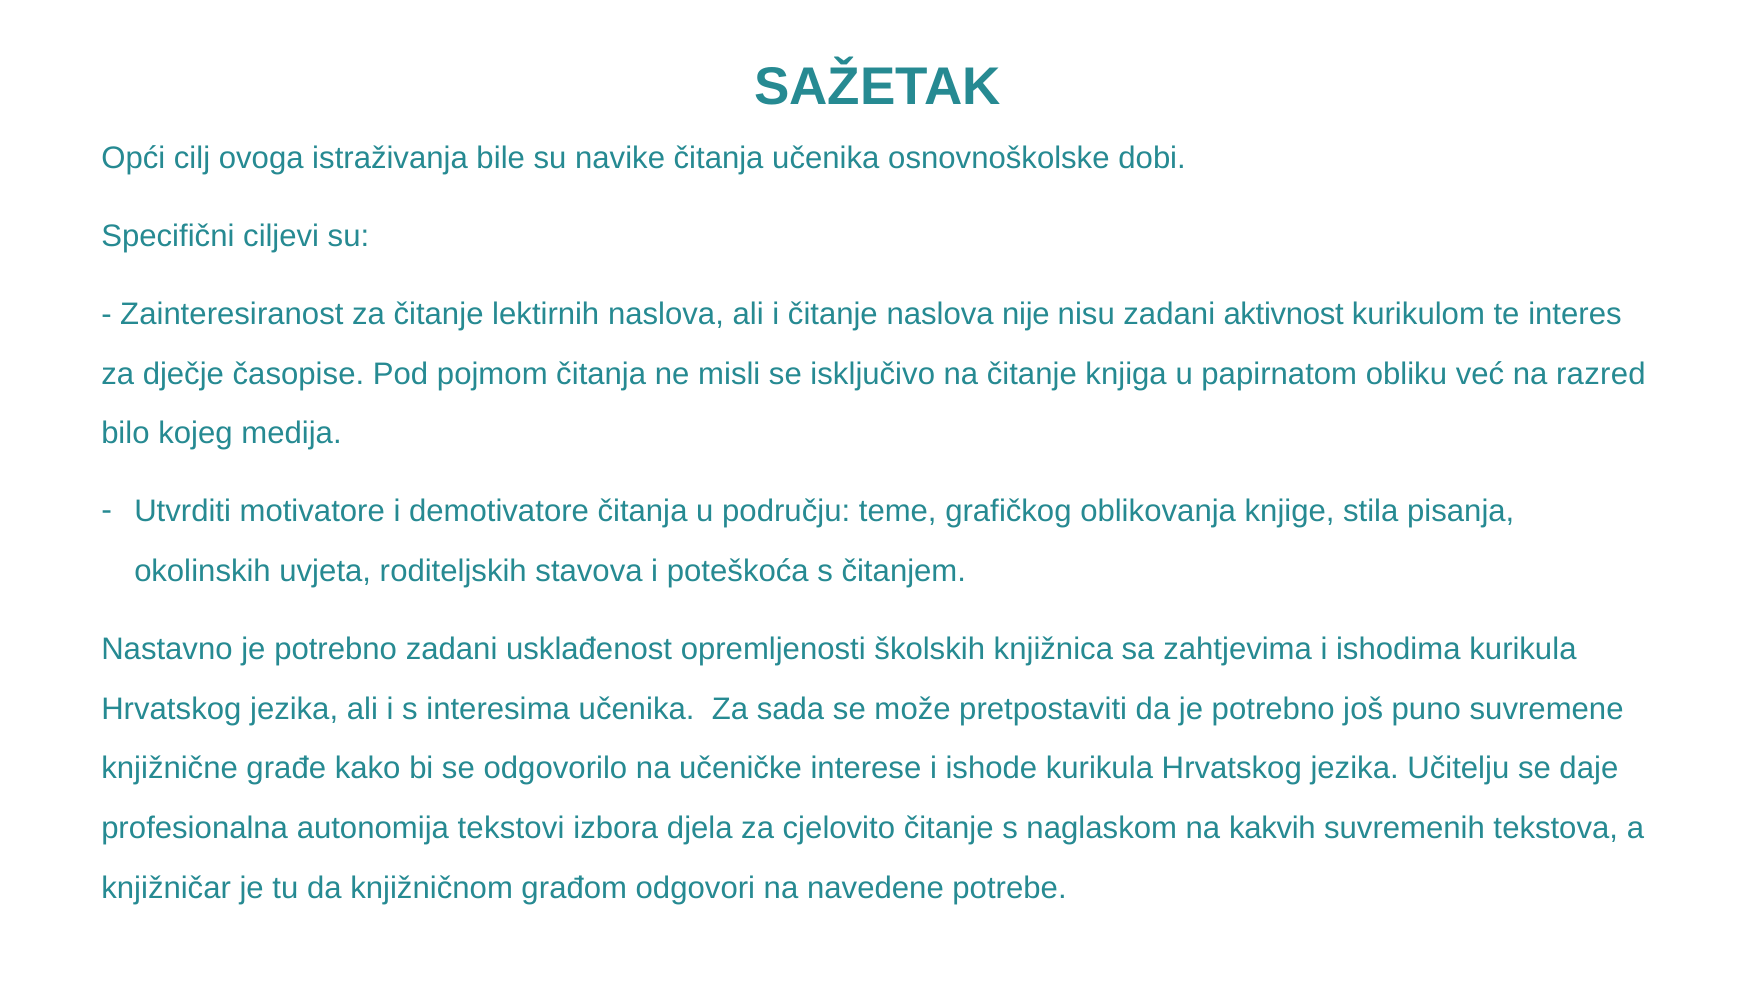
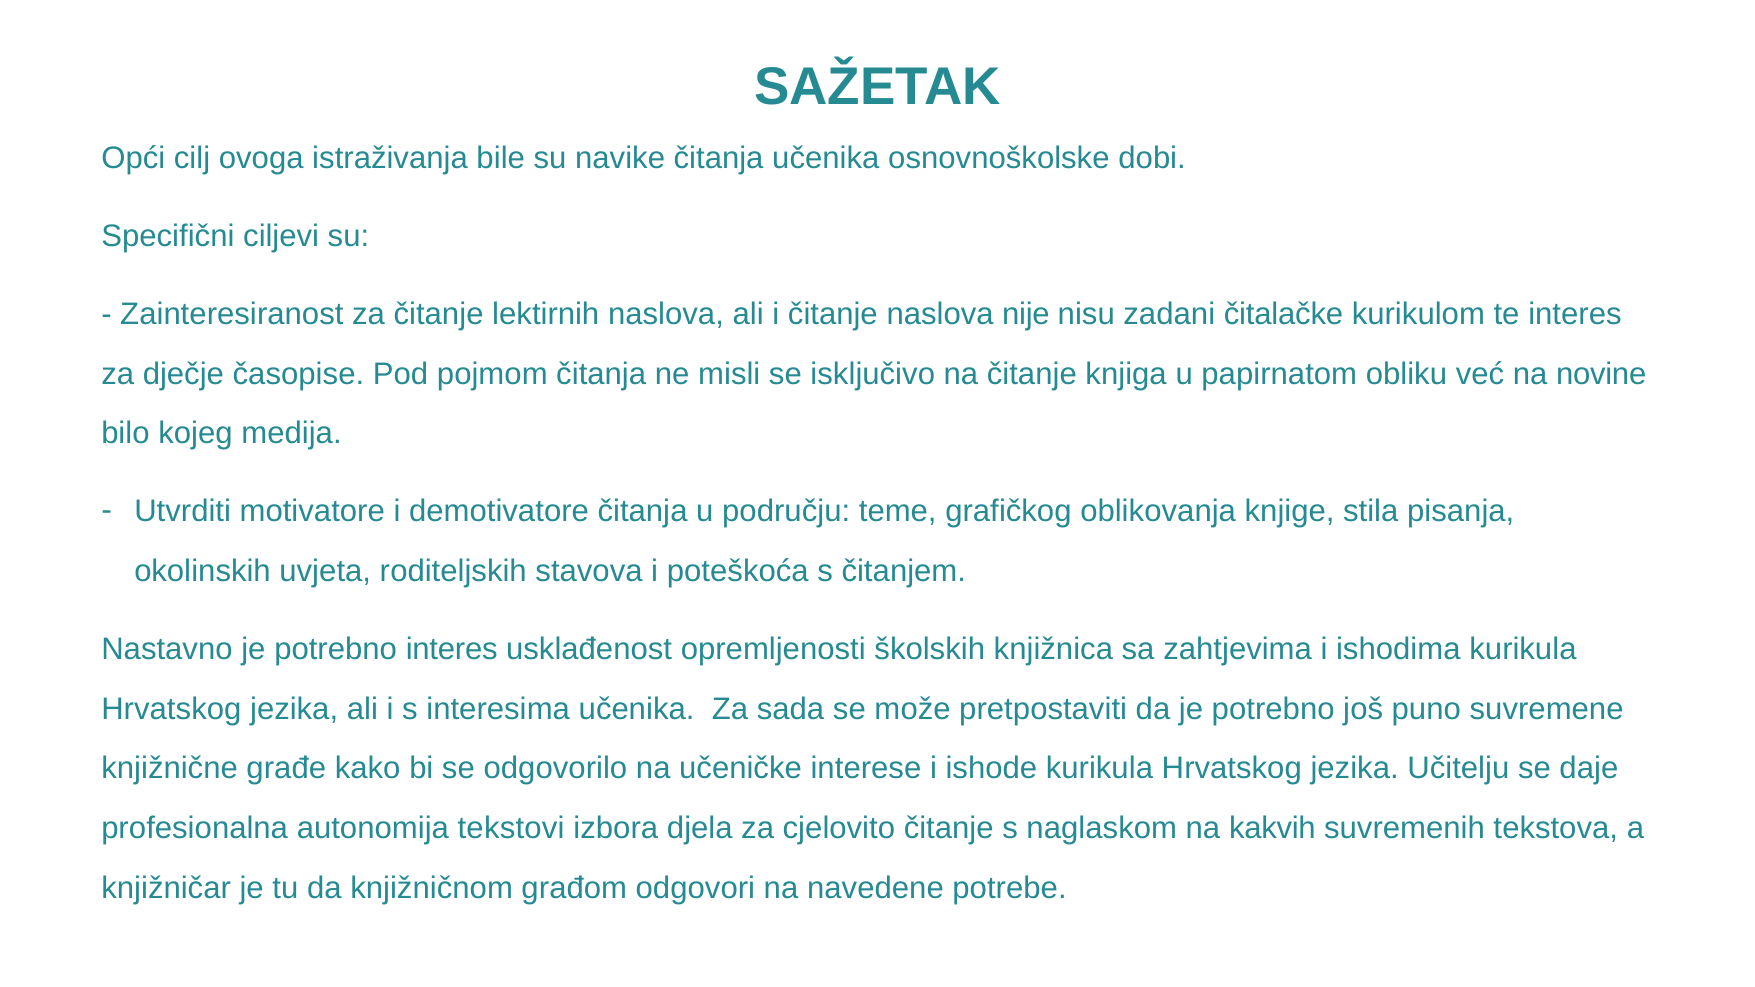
aktivnost: aktivnost -> čitalačke
razred: razred -> novine
potrebno zadani: zadani -> interes
